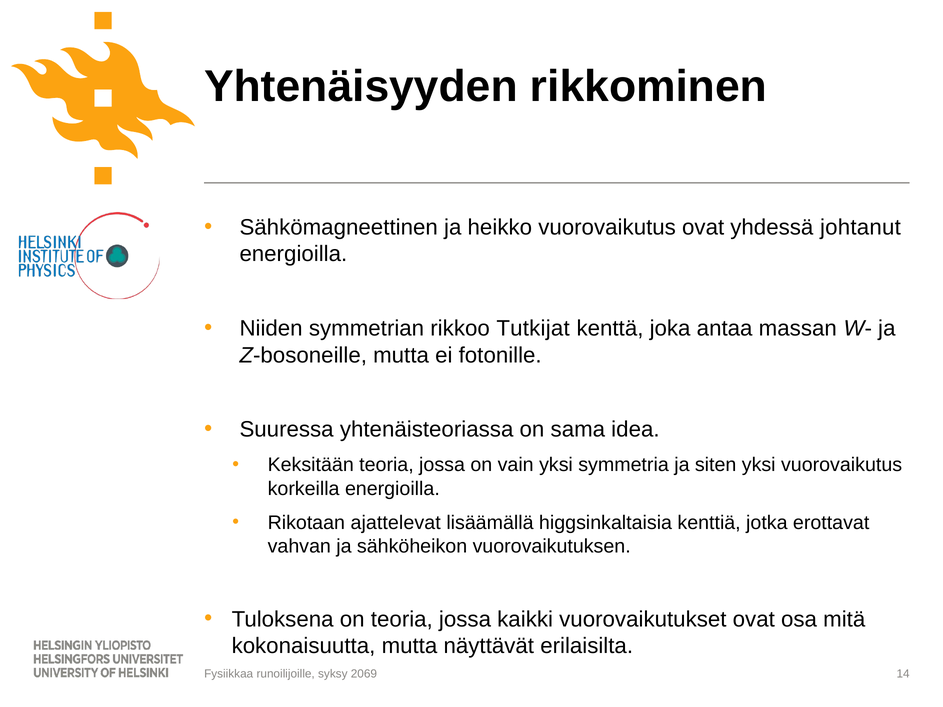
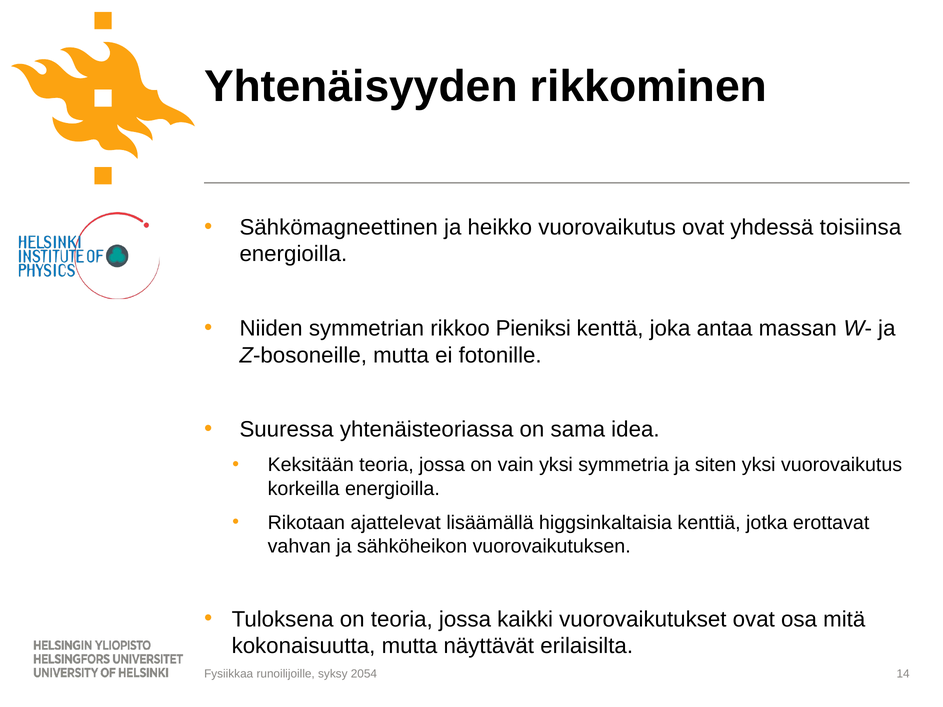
johtanut: johtanut -> toisiinsa
Tutkijat: Tutkijat -> Pieniksi
2069: 2069 -> 2054
